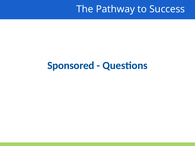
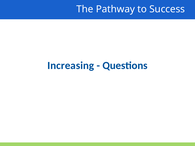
Sponsored: Sponsored -> Increasing
